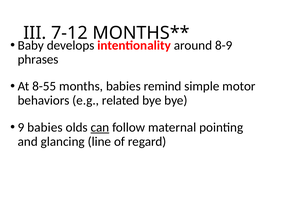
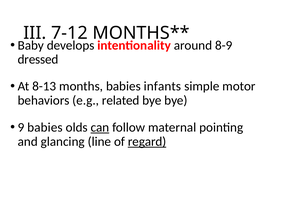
phrases: phrases -> dressed
8-55: 8-55 -> 8-13
remind: remind -> infants
regard underline: none -> present
